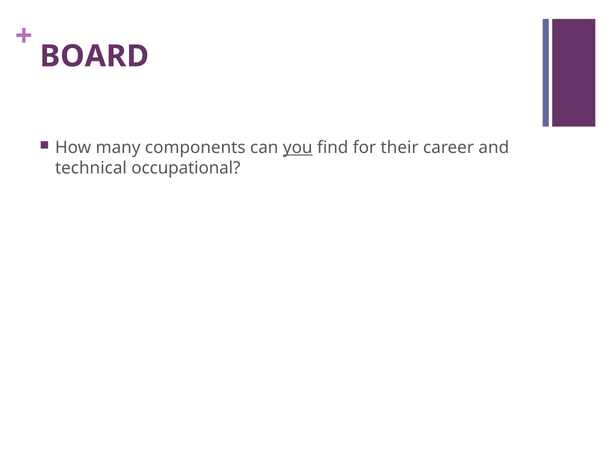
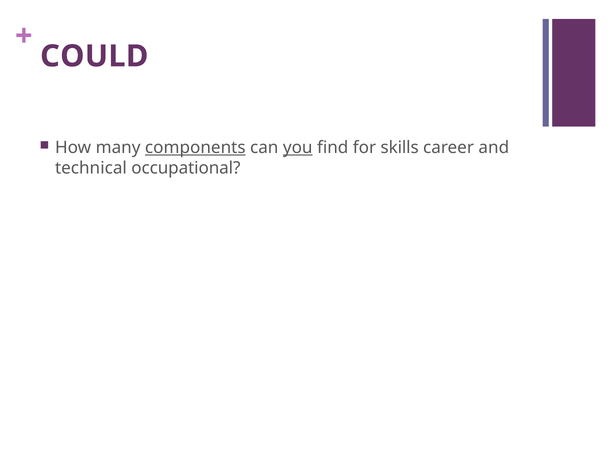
BOARD: BOARD -> COULD
components underline: none -> present
their: their -> skills
